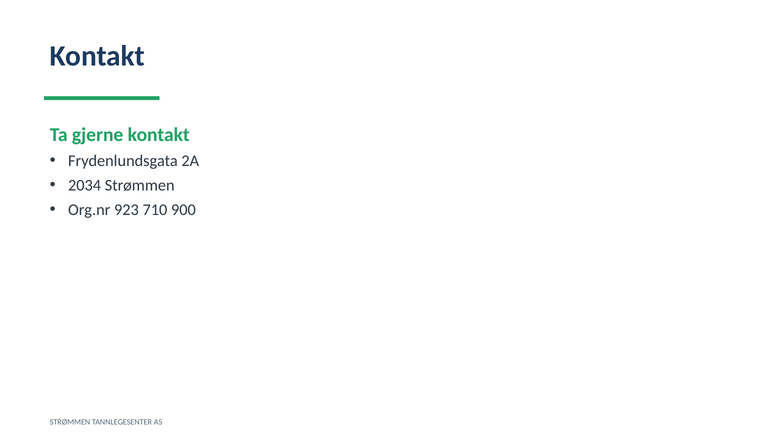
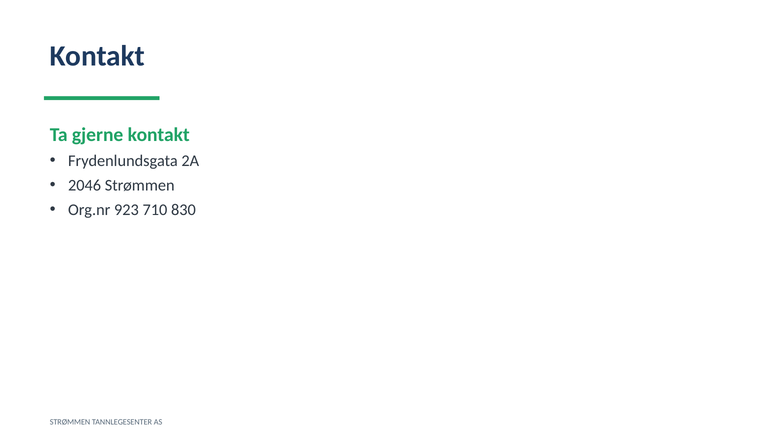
2034: 2034 -> 2046
900: 900 -> 830
